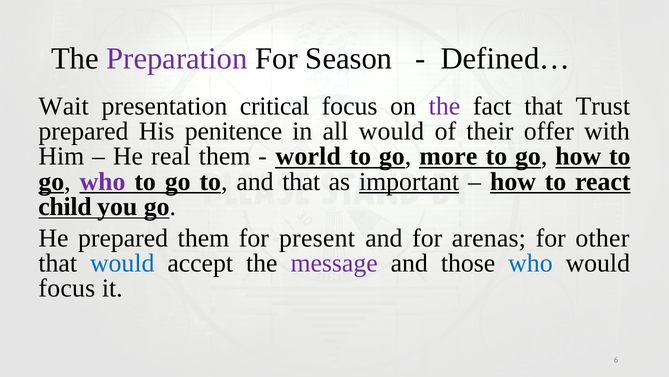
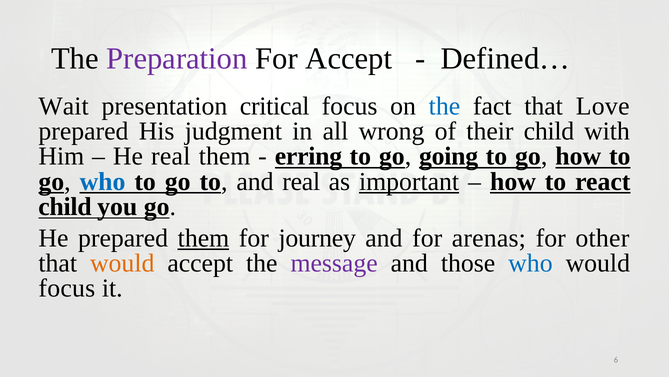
For Season: Season -> Accept
the at (444, 106) colour: purple -> blue
Trust: Trust -> Love
penitence: penitence -> judgment
all would: would -> wrong
their offer: offer -> child
world: world -> erring
more: more -> going
who at (103, 181) colour: purple -> blue
and that: that -> real
them at (203, 238) underline: none -> present
present: present -> journey
would at (122, 263) colour: blue -> orange
